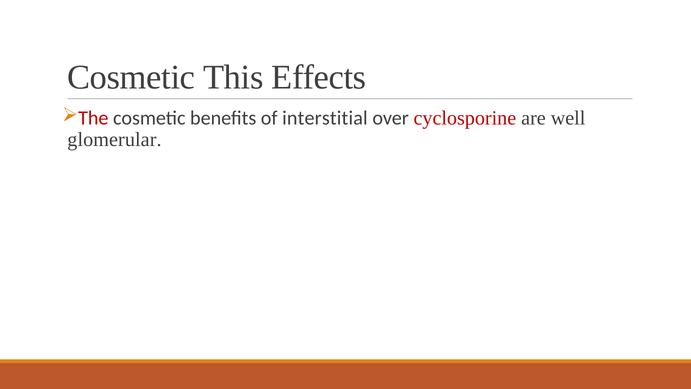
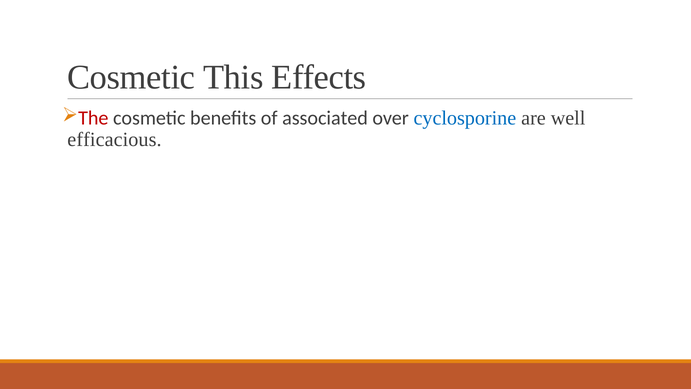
interstitial: interstitial -> associated
cyclosporine colour: red -> blue
glomerular: glomerular -> efficacious
